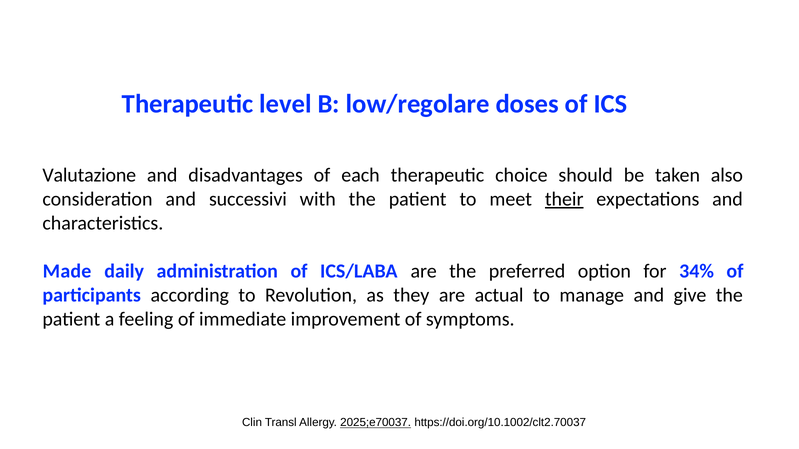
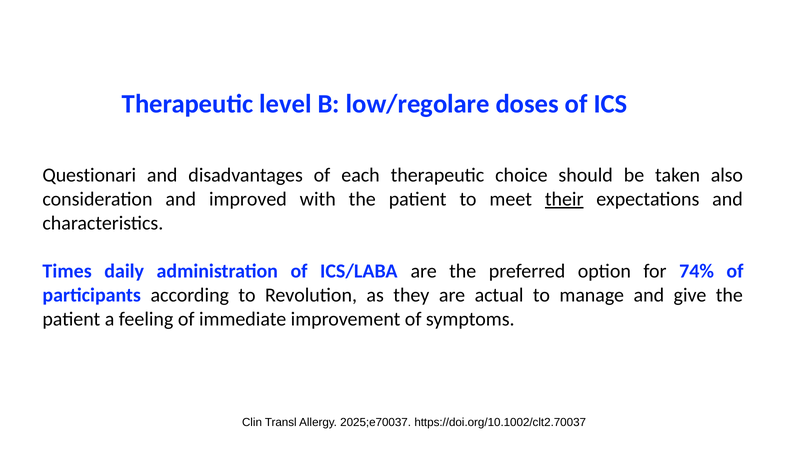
Valutazione: Valutazione -> Questionari
successivi: successivi -> improved
Made: Made -> Times
34%: 34% -> 74%
2025;e70037 underline: present -> none
